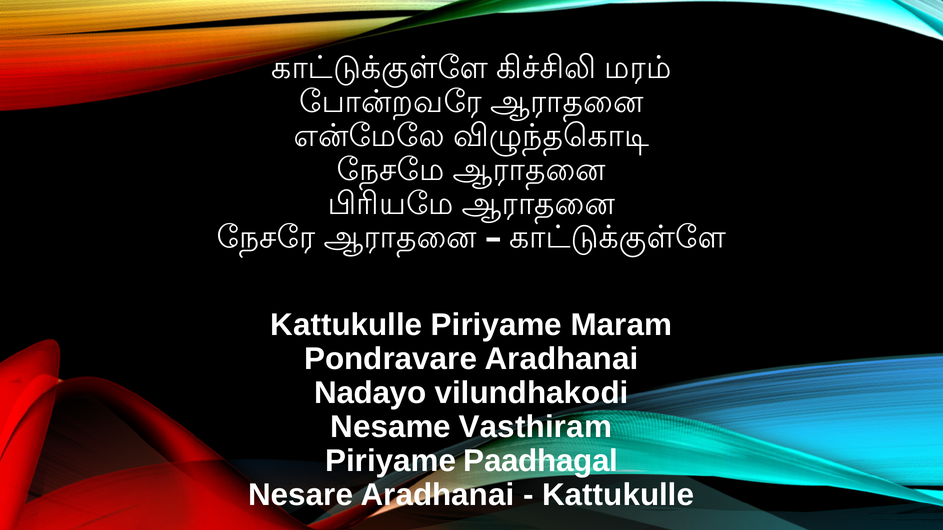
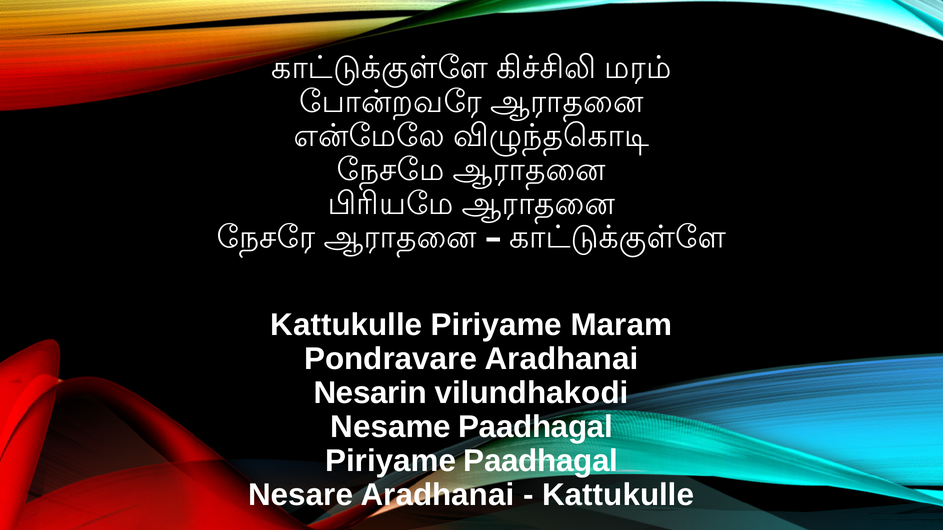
Nadayo: Nadayo -> Nesarin
Nesame Vasthiram: Vasthiram -> Paadhagal
